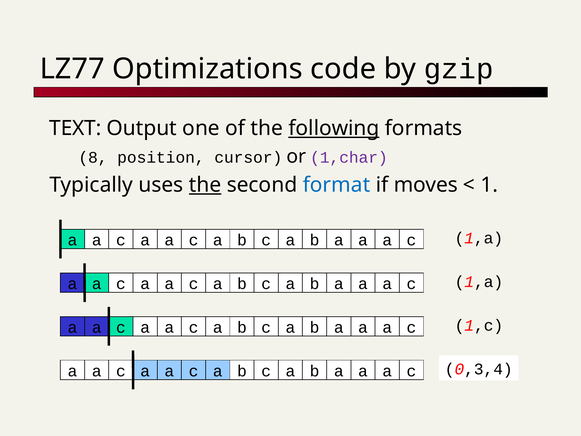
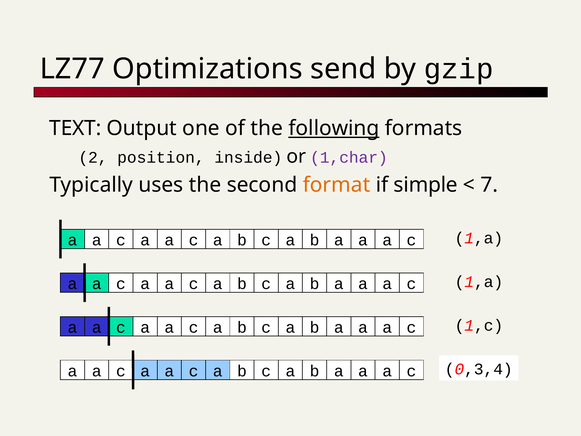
code: code -> send
8: 8 -> 2
cursor: cursor -> inside
the at (205, 185) underline: present -> none
format colour: blue -> orange
moves: moves -> simple
1: 1 -> 7
